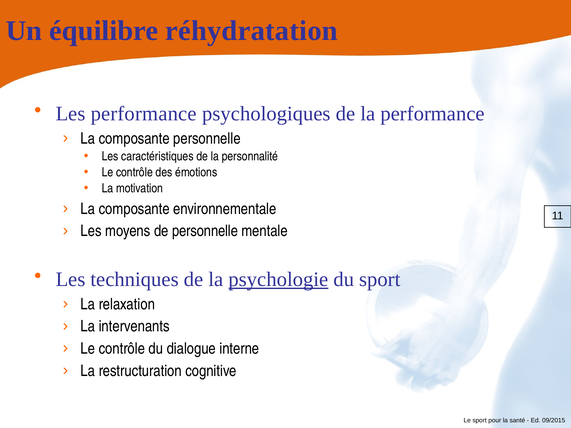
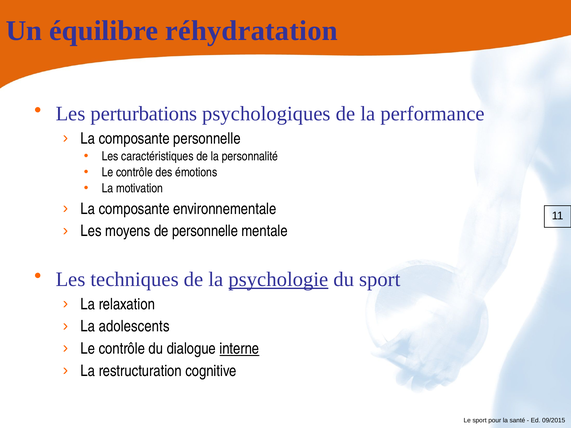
Les performance: performance -> perturbations
intervenants: intervenants -> adolescents
interne underline: none -> present
